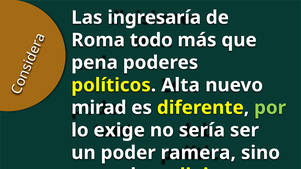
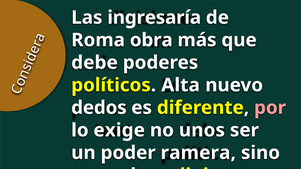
todo: todo -> obra
pena: pena -> debe
mirad: mirad -> dedos
por colour: light green -> pink
sería: sería -> unos
